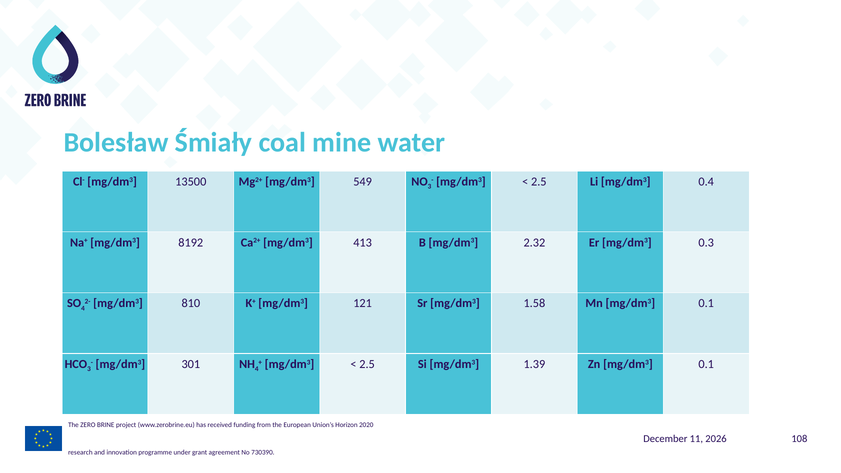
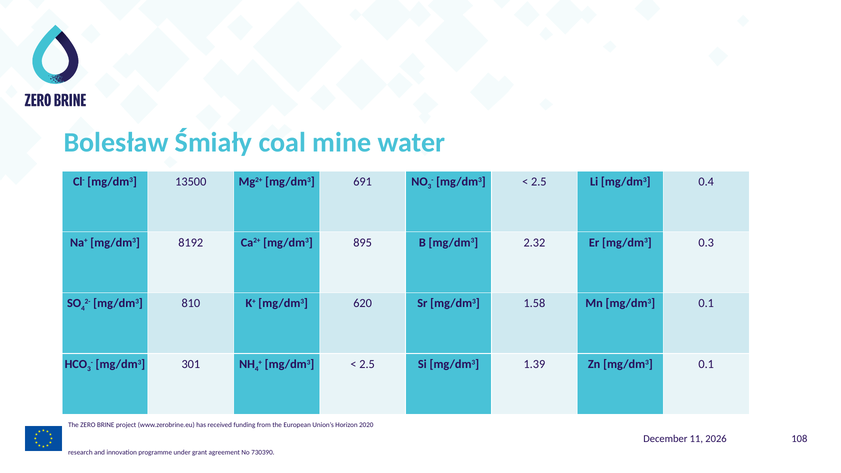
549: 549 -> 691
413: 413 -> 895
121: 121 -> 620
